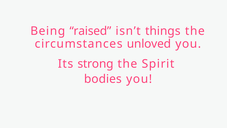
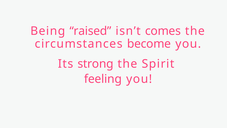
things: things -> comes
unloved: unloved -> become
bodies: bodies -> feeling
